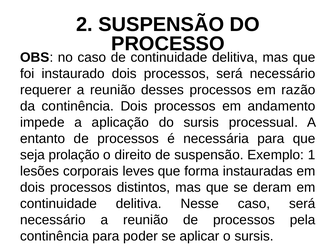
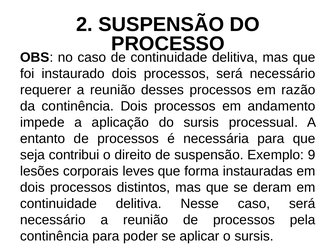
prolação: prolação -> contribui
1: 1 -> 9
